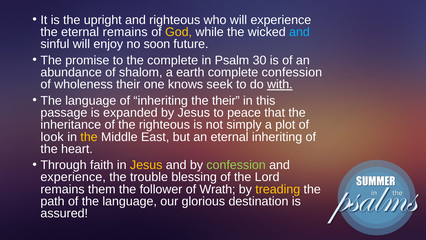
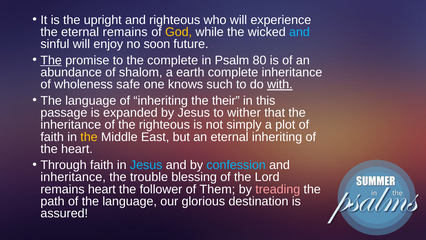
The at (51, 60) underline: none -> present
30: 30 -> 80
complete confession: confession -> inheritance
wholeness their: their -> safe
seek: seek -> such
peace: peace -> wither
look at (52, 137): look -> faith
Jesus at (146, 165) colour: yellow -> light blue
confession at (236, 165) colour: light green -> light blue
experience at (73, 177): experience -> inheritance
remains them: them -> heart
Wrath: Wrath -> Them
treading colour: yellow -> pink
